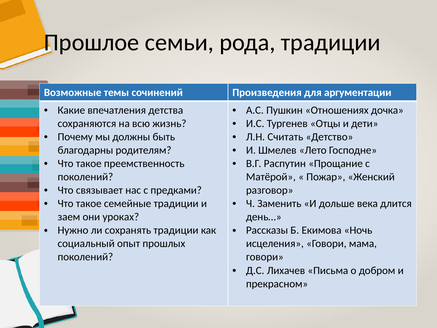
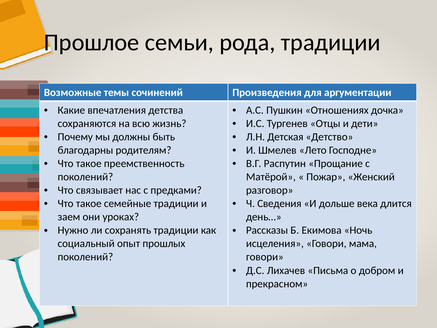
Считать: Считать -> Детская
Заменить: Заменить -> Сведения
